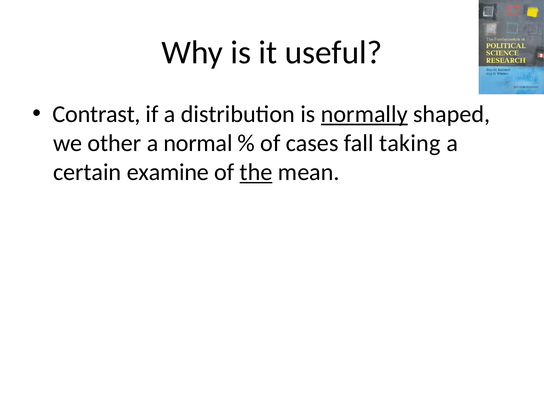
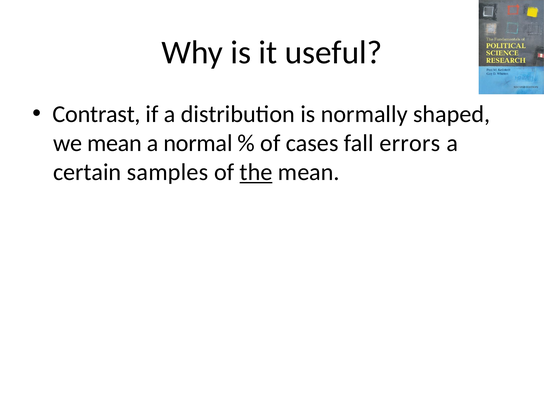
normally underline: present -> none
we other: other -> mean
taking: taking -> errors
examine: examine -> samples
